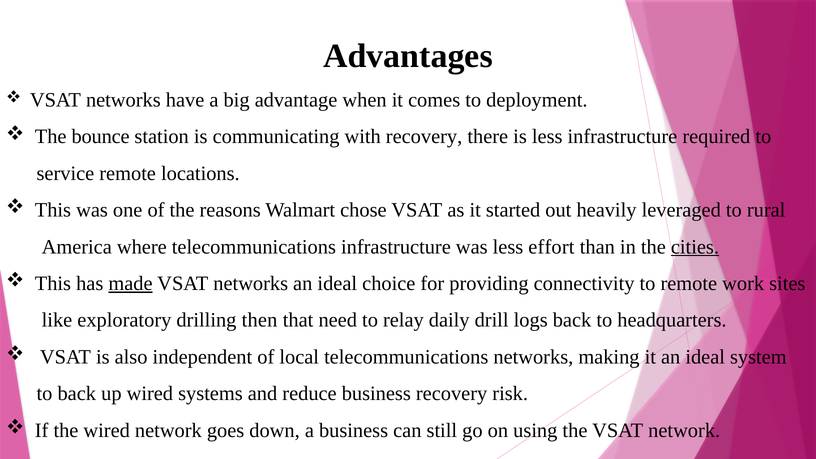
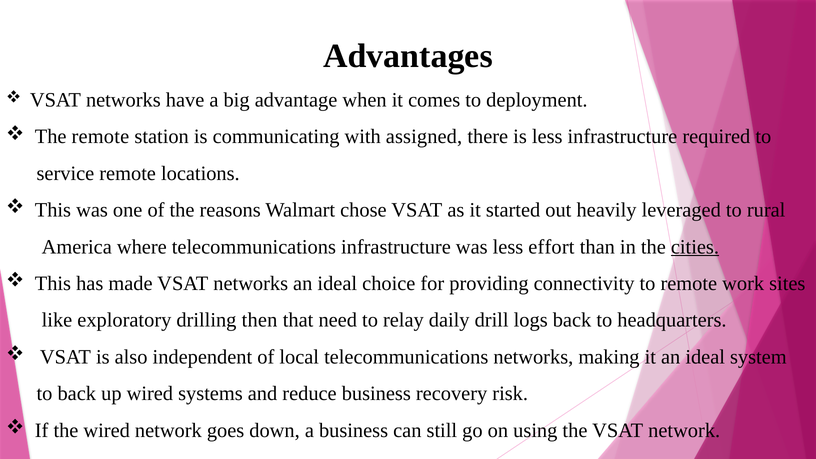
The bounce: bounce -> remote
with recovery: recovery -> assigned
made underline: present -> none
